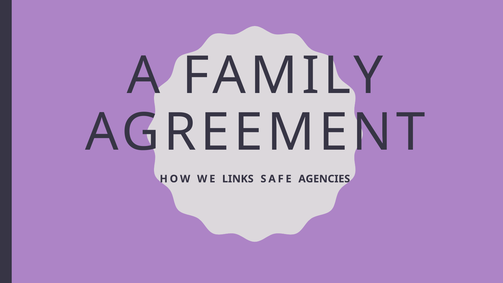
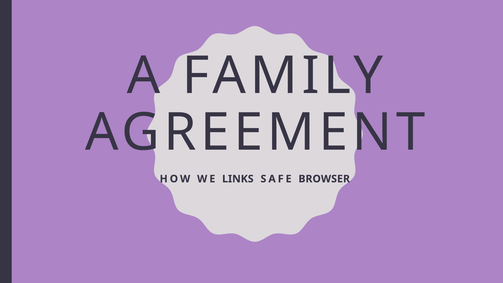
AGENCIES: AGENCIES -> BROWSER
